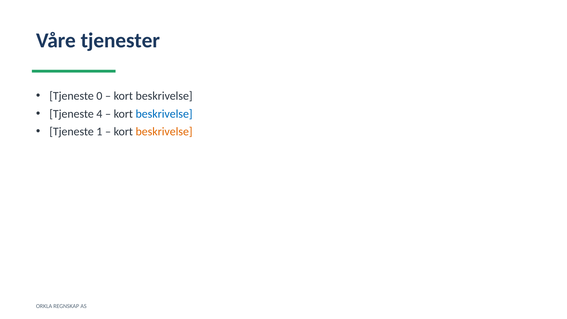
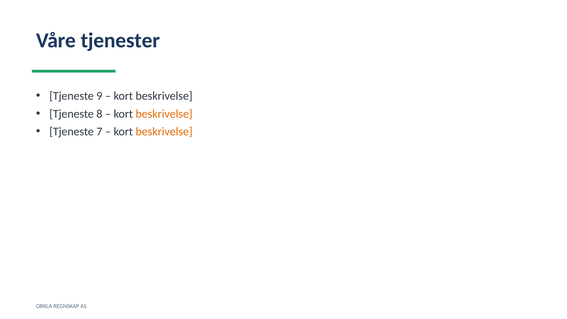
0: 0 -> 9
4: 4 -> 8
beskrivelse at (164, 114) colour: blue -> orange
1: 1 -> 7
